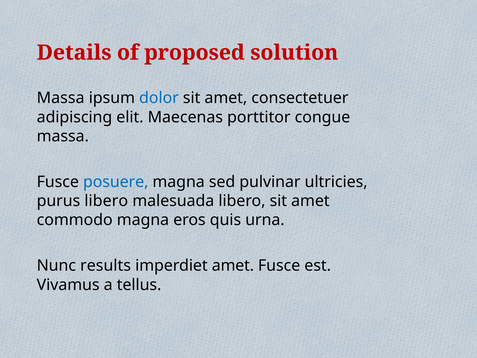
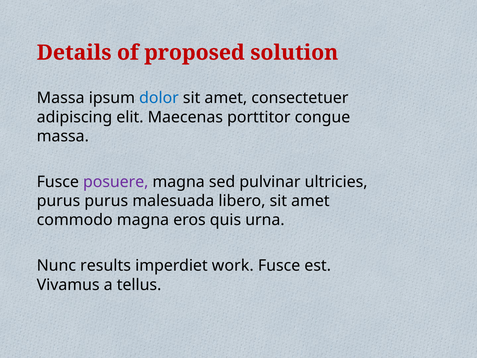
posuere colour: blue -> purple
purus libero: libero -> purus
imperdiet amet: amet -> work
